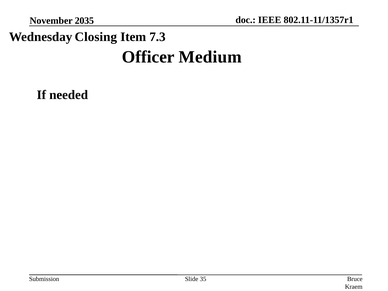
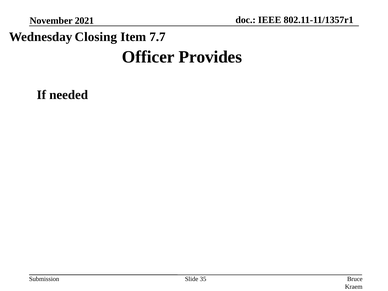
2035: 2035 -> 2021
7.3: 7.3 -> 7.7
Medium: Medium -> Provides
